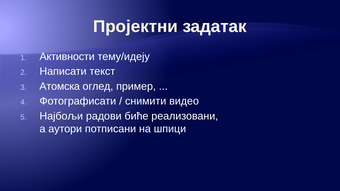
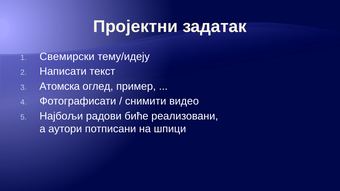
Активности: Активности -> Свемирски
